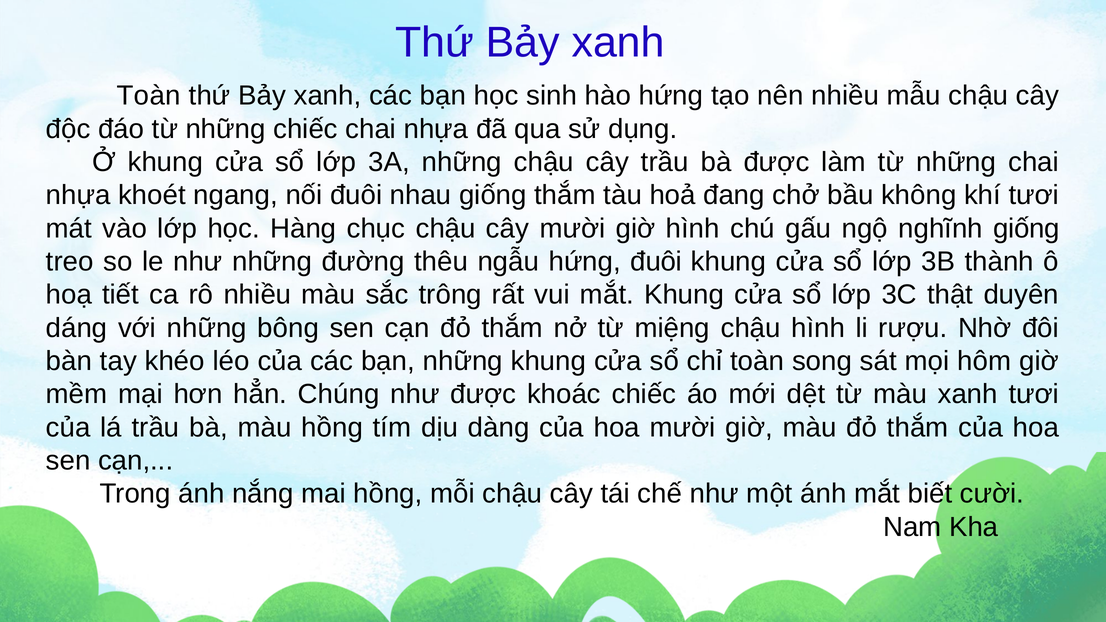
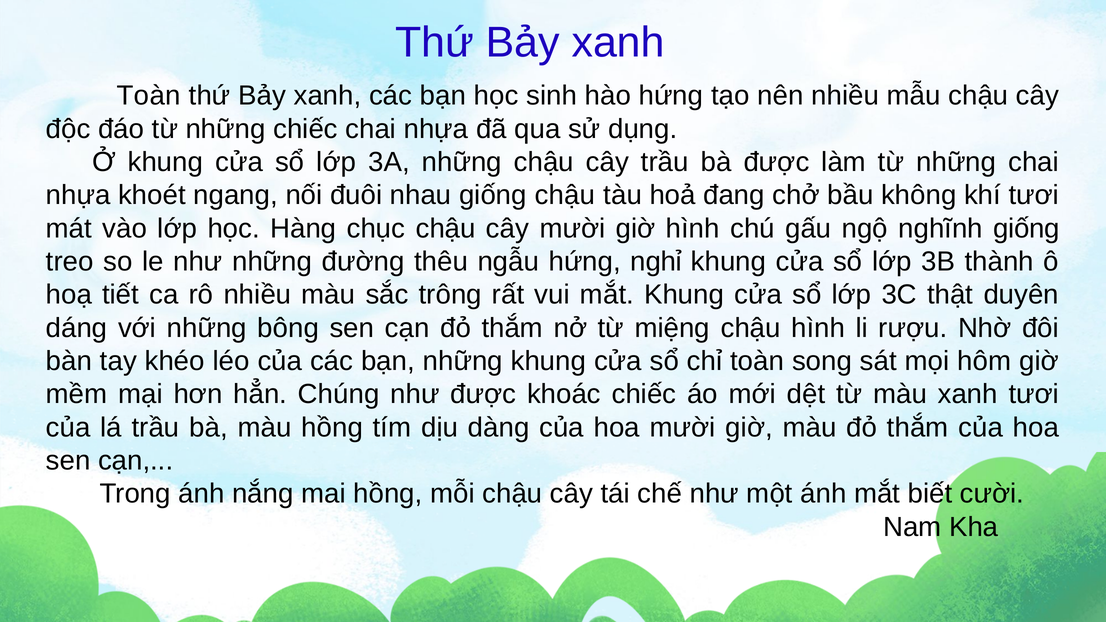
giống thắm: thắm -> chậu
hứng đuôi: đuôi -> nghỉ
